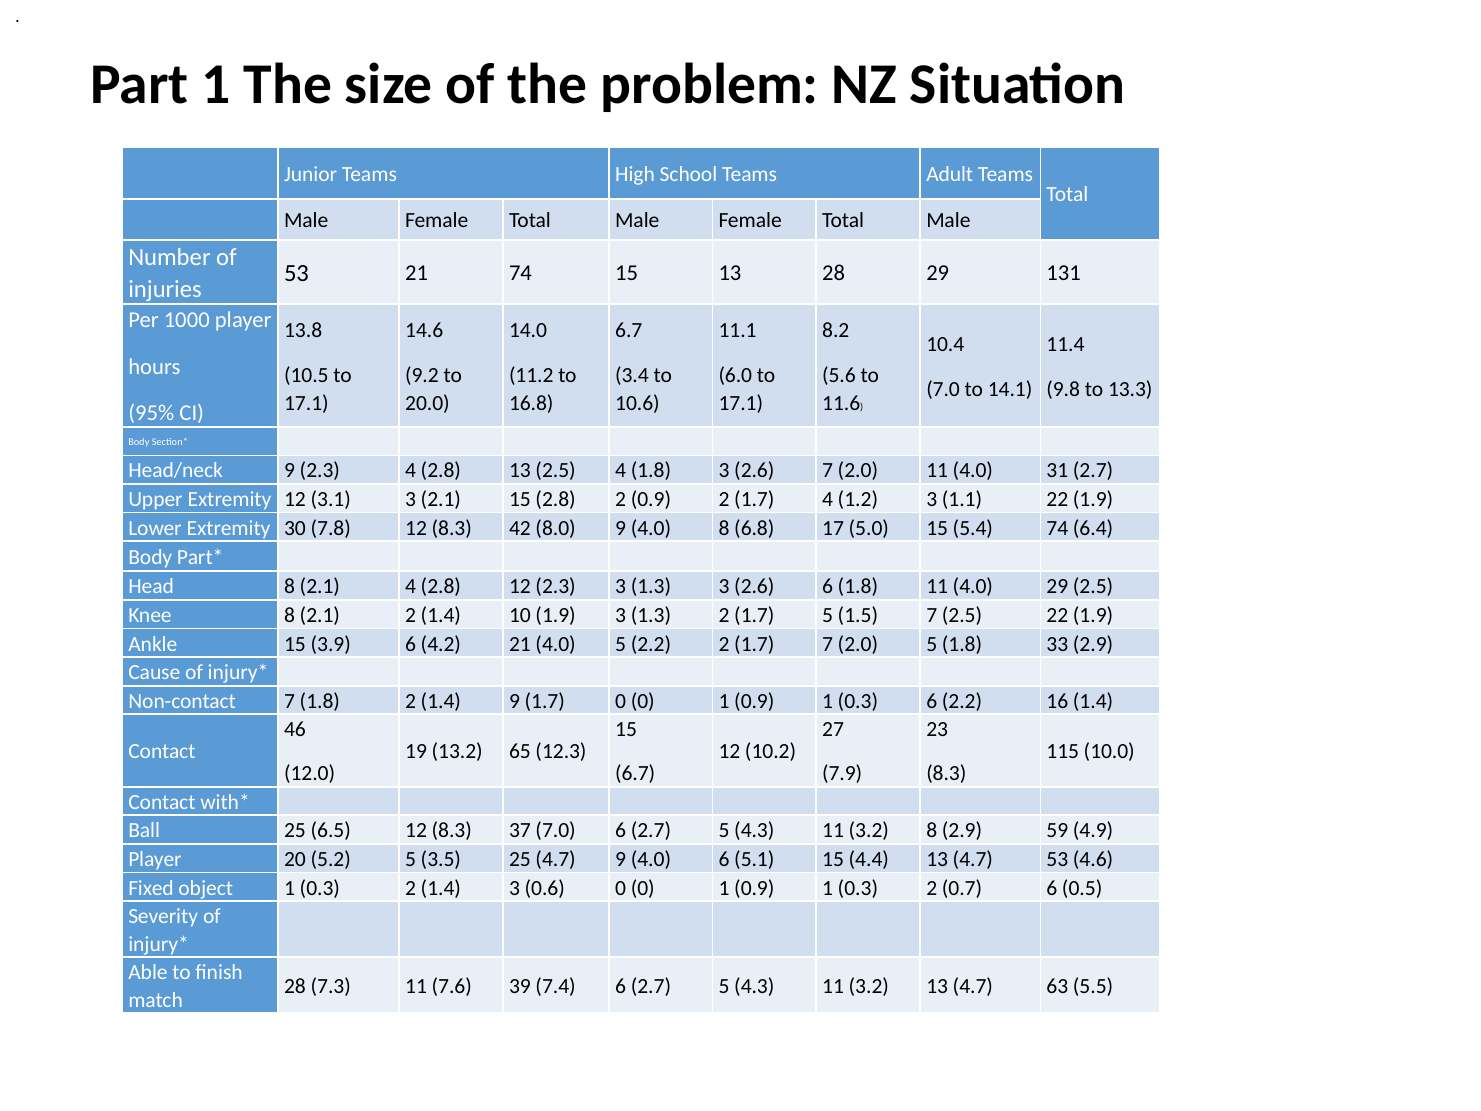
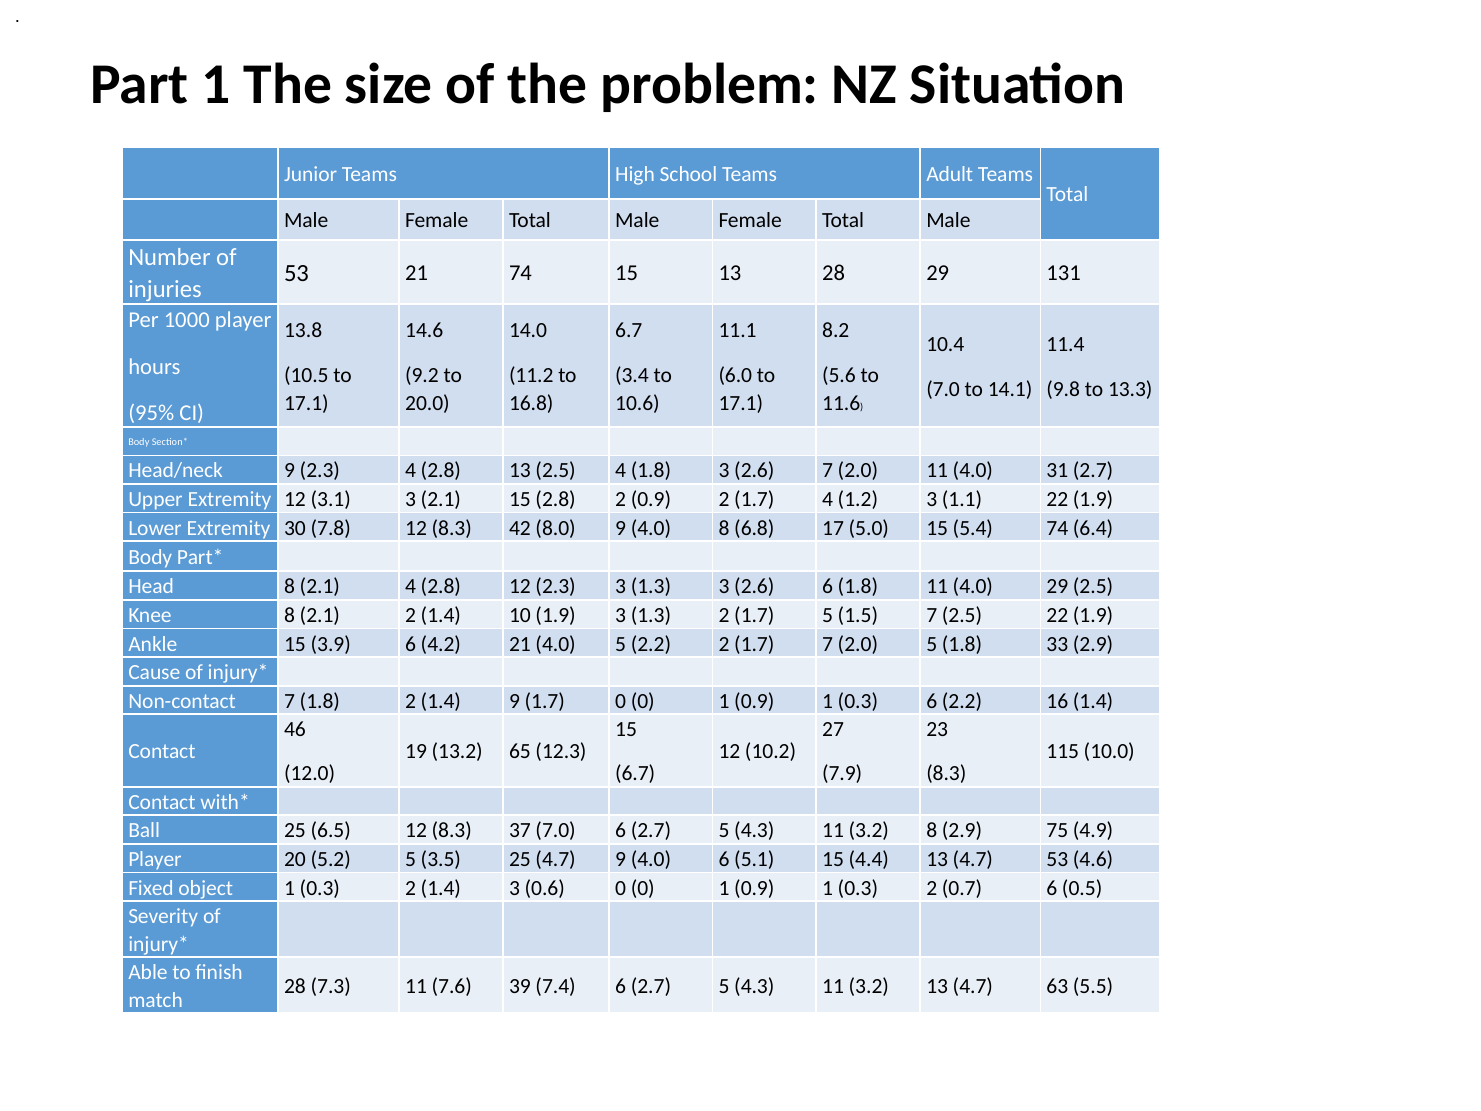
59: 59 -> 75
